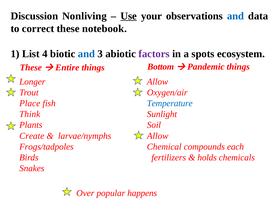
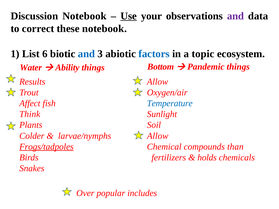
Discussion Nonliving: Nonliving -> Notebook
and at (236, 16) colour: blue -> purple
4: 4 -> 6
factors colour: purple -> blue
spots: spots -> topic
These at (31, 68): These -> Water
Entire: Entire -> Ability
Longer: Longer -> Results
Place: Place -> Affect
Create: Create -> Colder
Frogs/tadpoles underline: none -> present
each: each -> than
happens: happens -> includes
